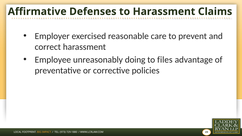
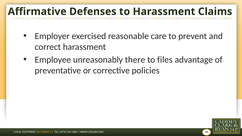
doing: doing -> there
